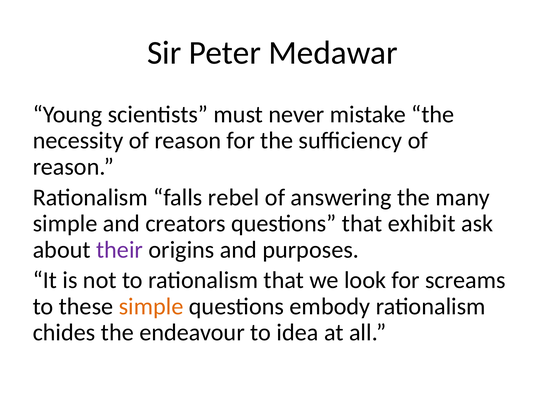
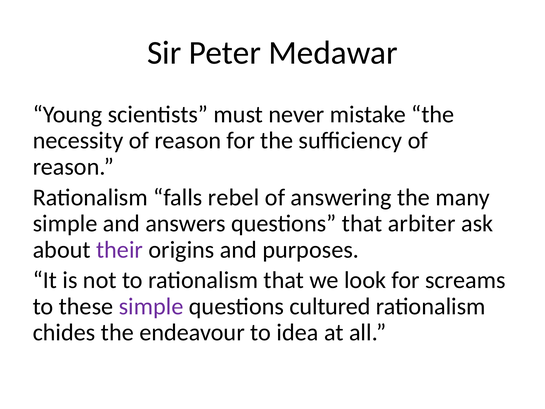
creators: creators -> answers
exhibit: exhibit -> arbiter
simple at (151, 306) colour: orange -> purple
embody: embody -> cultured
